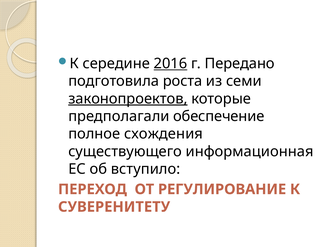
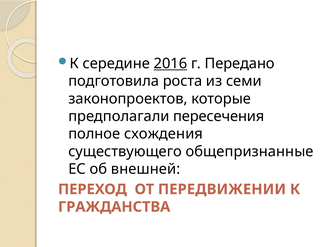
законопроектов underline: present -> none
обеспечение: обеспечение -> пересечения
информационная: информационная -> общепризнанные
вступило: вступило -> внешней
РЕГУЛИРОВАНИЕ: РЕГУЛИРОВАНИЕ -> ПЕРЕДВИЖЕНИИ
СУВЕРЕНИТЕТУ: СУВЕРЕНИТЕТУ -> ГРАЖДАНСТВА
